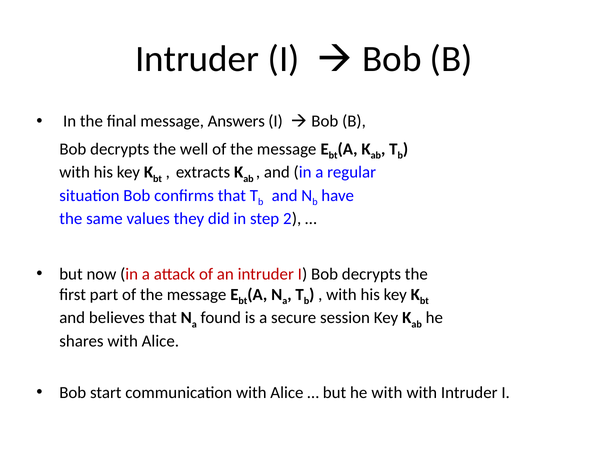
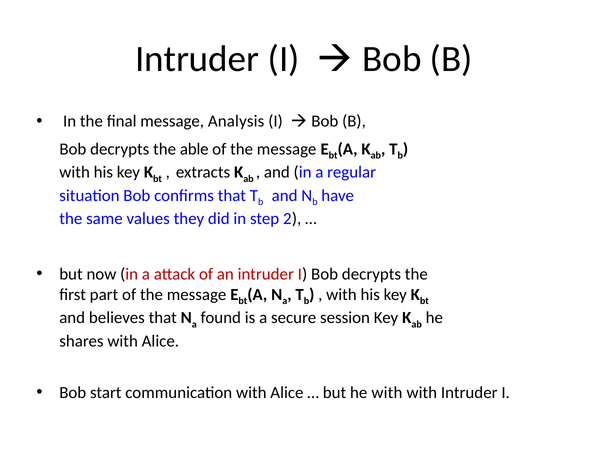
Answers: Answers -> Analysis
well: well -> able
